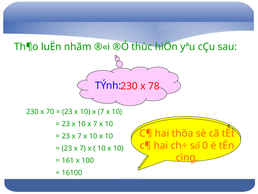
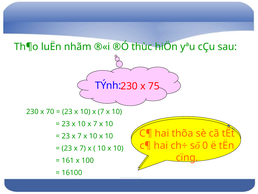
78: 78 -> 75
